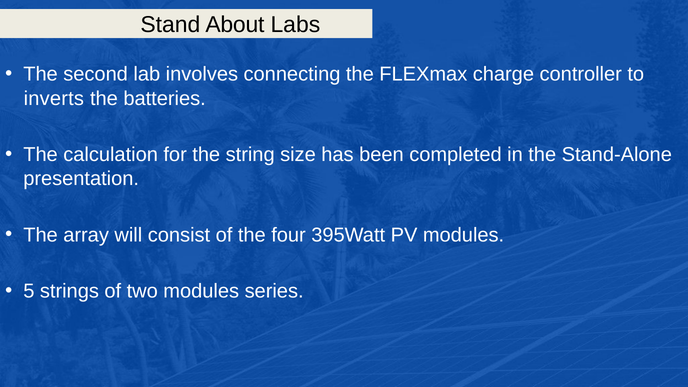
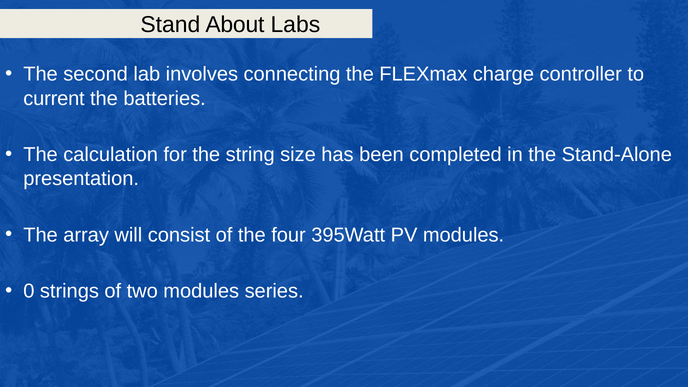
inverts: inverts -> current
5: 5 -> 0
